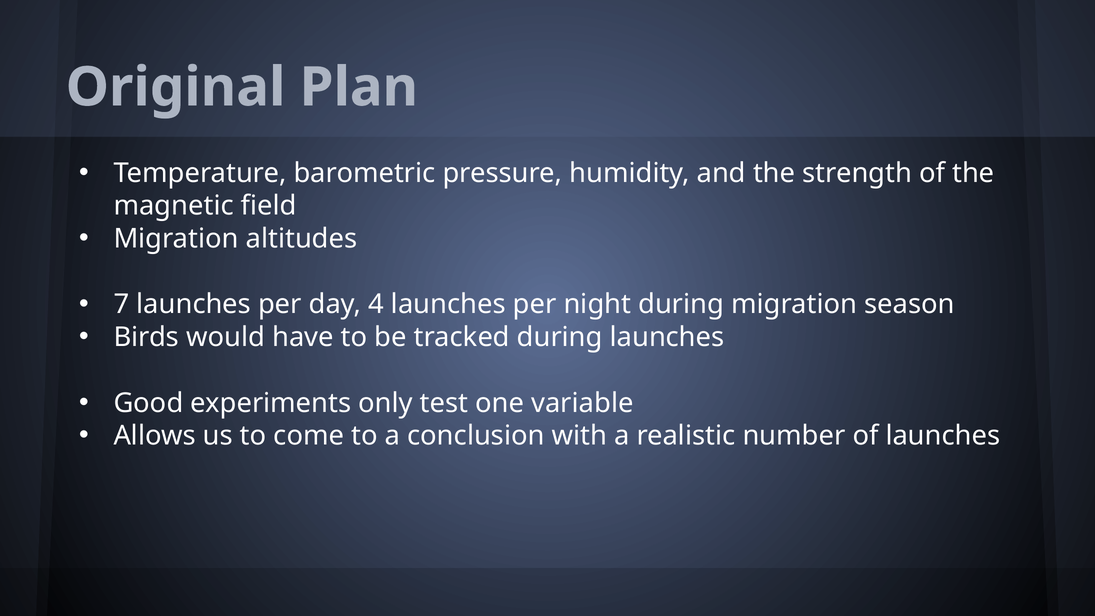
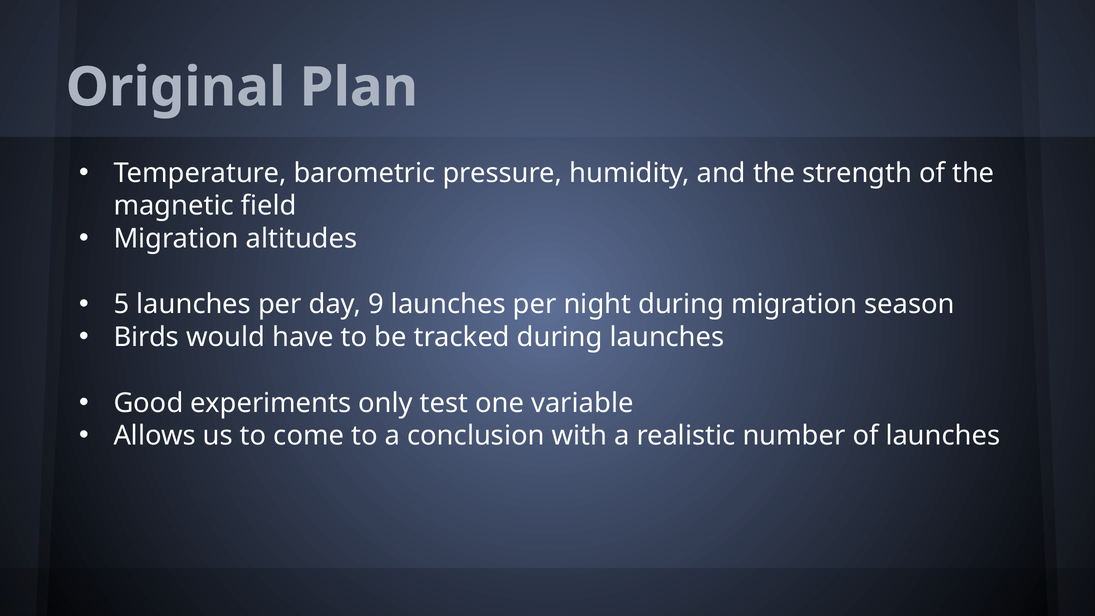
7: 7 -> 5
4: 4 -> 9
